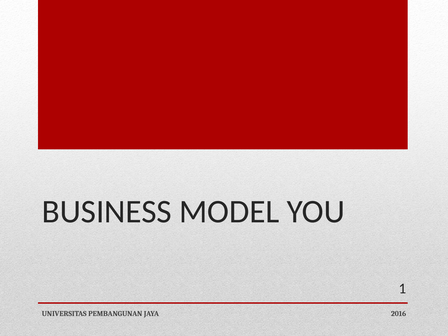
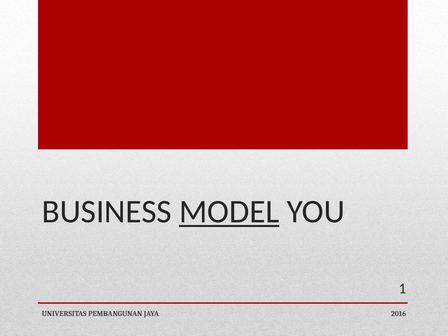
MODEL underline: none -> present
